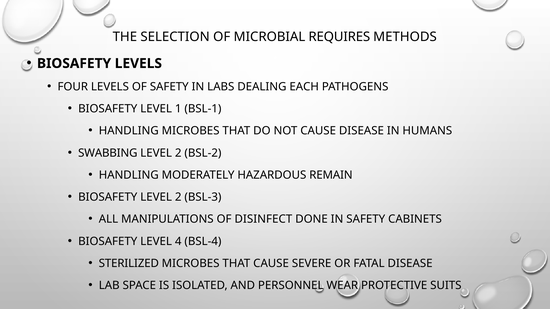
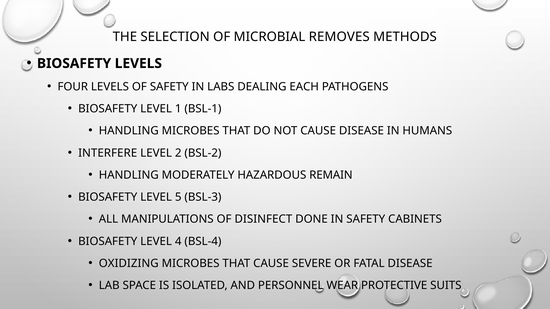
REQUIRES: REQUIRES -> REMOVES
SWABBING: SWABBING -> INTERFERE
BIOSAFETY LEVEL 2: 2 -> 5
STERILIZED: STERILIZED -> OXIDIZING
